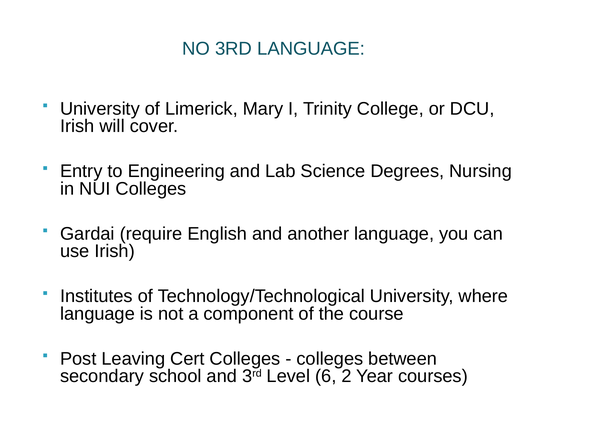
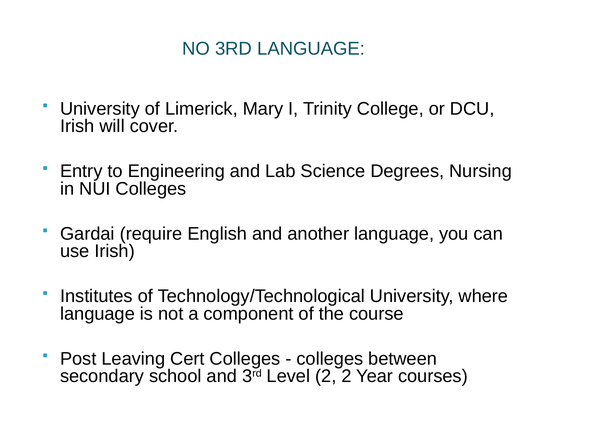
Level 6: 6 -> 2
